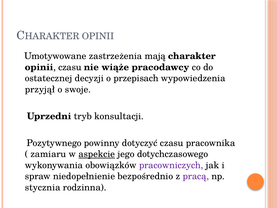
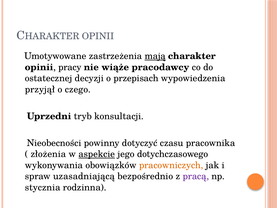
mają underline: none -> present
opinii czasu: czasu -> pracy
swoje: swoje -> czego
Pozytywnego: Pozytywnego -> Nieobecności
zamiaru: zamiaru -> złożenia
pracowniczych colour: purple -> orange
niedopełnienie: niedopełnienie -> uzasadniającą
